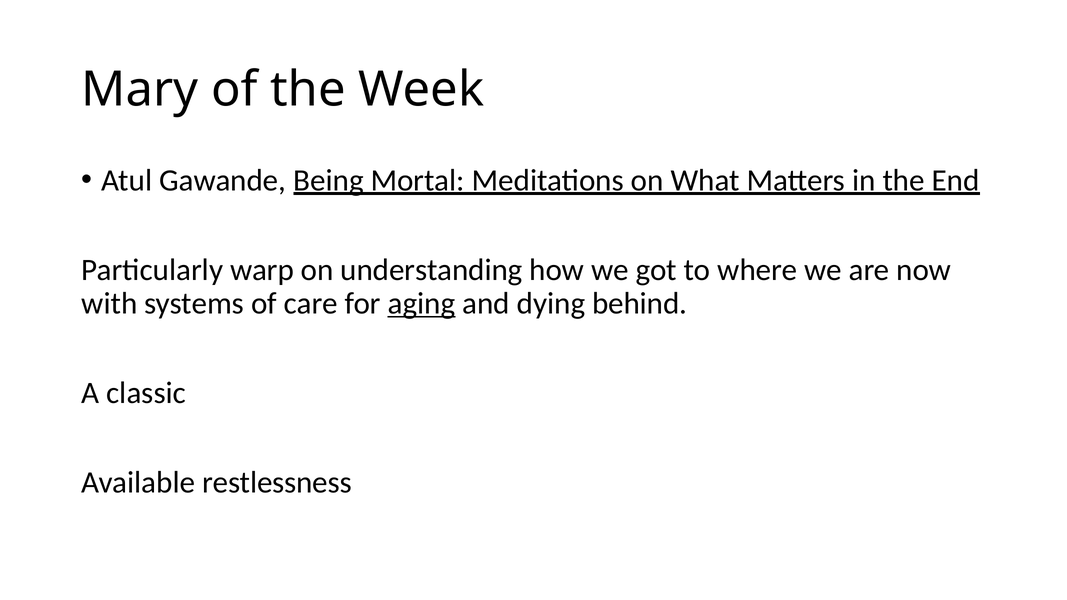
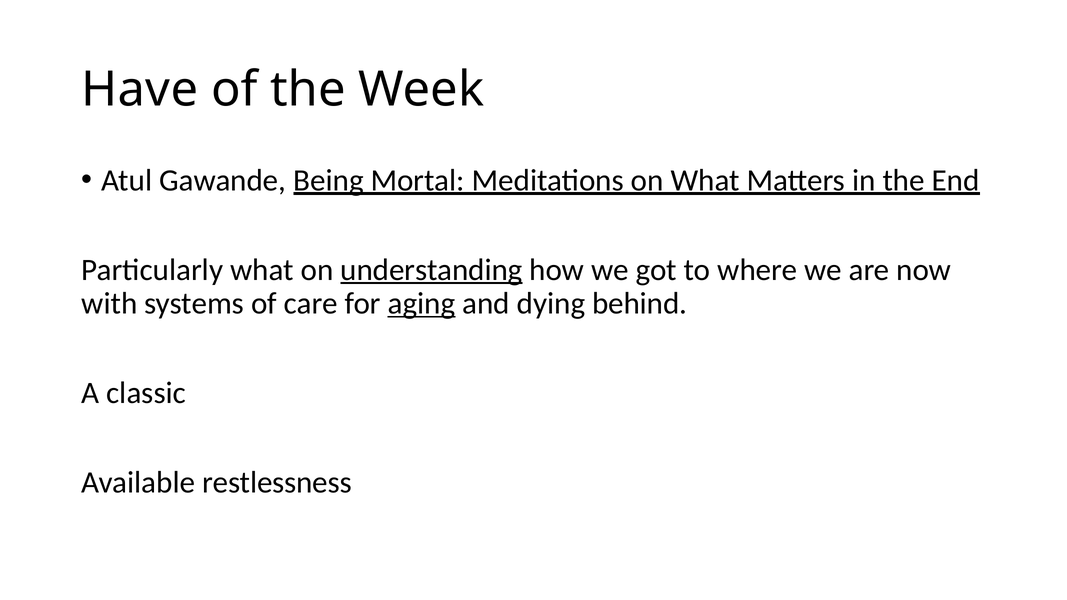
Mary: Mary -> Have
Particularly warp: warp -> what
understanding underline: none -> present
